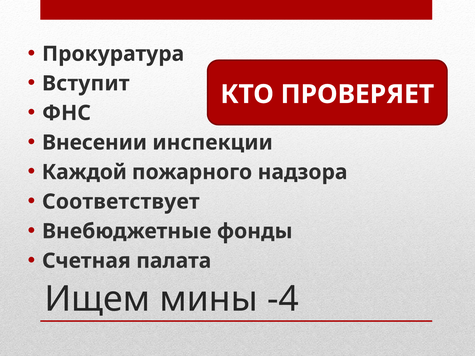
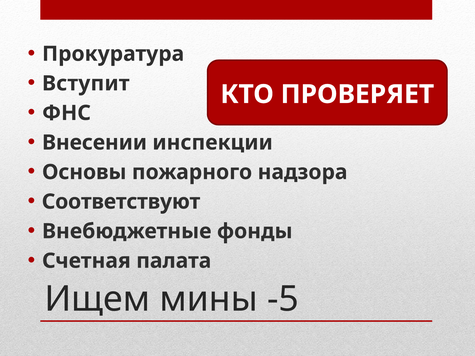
Каждой: Каждой -> Основы
Соответствует: Соответствует -> Соответствуют
-4: -4 -> -5
